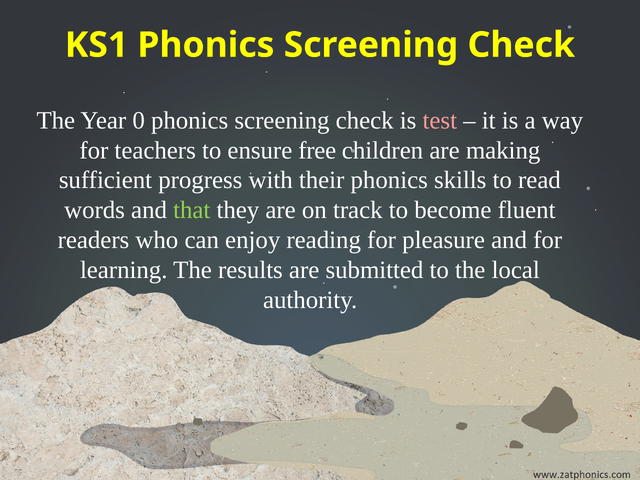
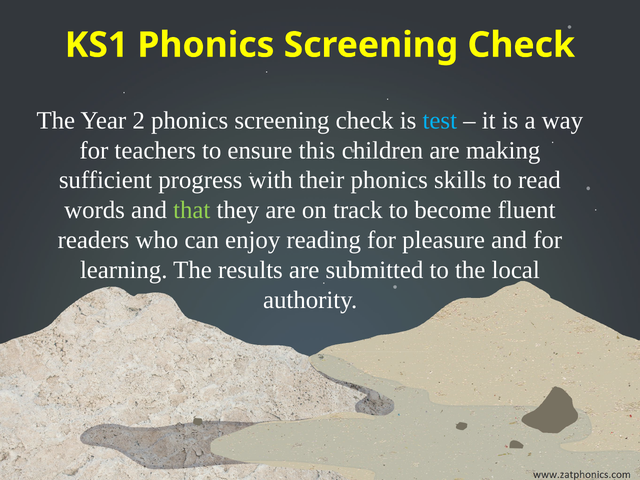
0: 0 -> 2
test colour: pink -> light blue
free: free -> this
